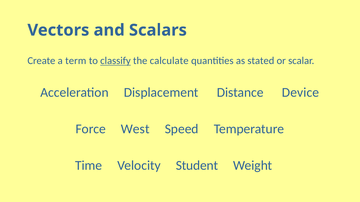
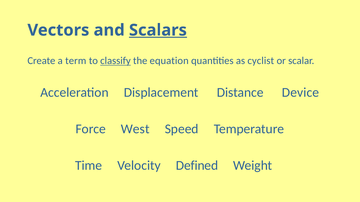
Scalars underline: none -> present
calculate: calculate -> equation
stated: stated -> cyclist
Student: Student -> Defined
